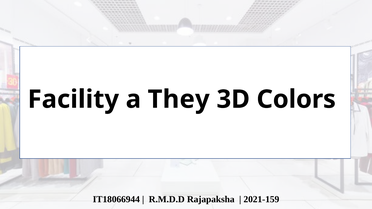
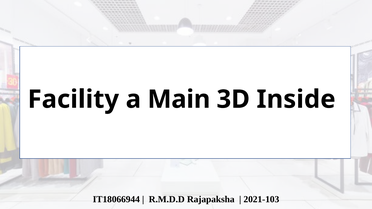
They: They -> Main
Colors: Colors -> Inside
2021-159: 2021-159 -> 2021-103
